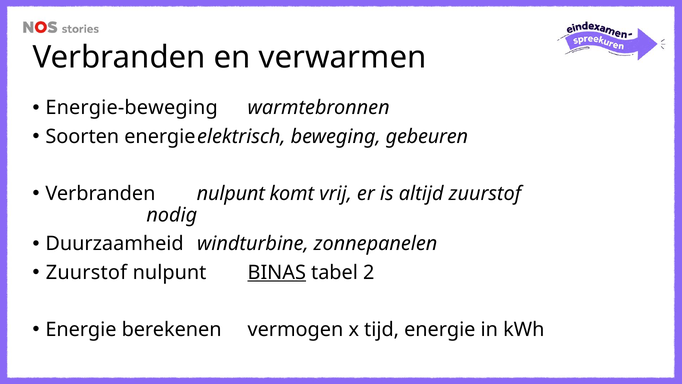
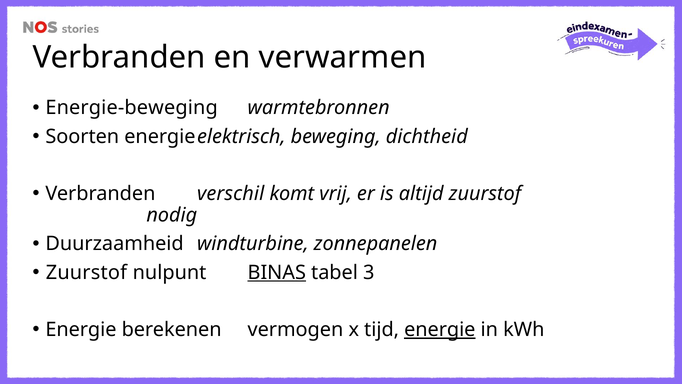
gebeuren: gebeuren -> dichtheid
Verbranden nulpunt: nulpunt -> verschil
2: 2 -> 3
energie at (440, 329) underline: none -> present
